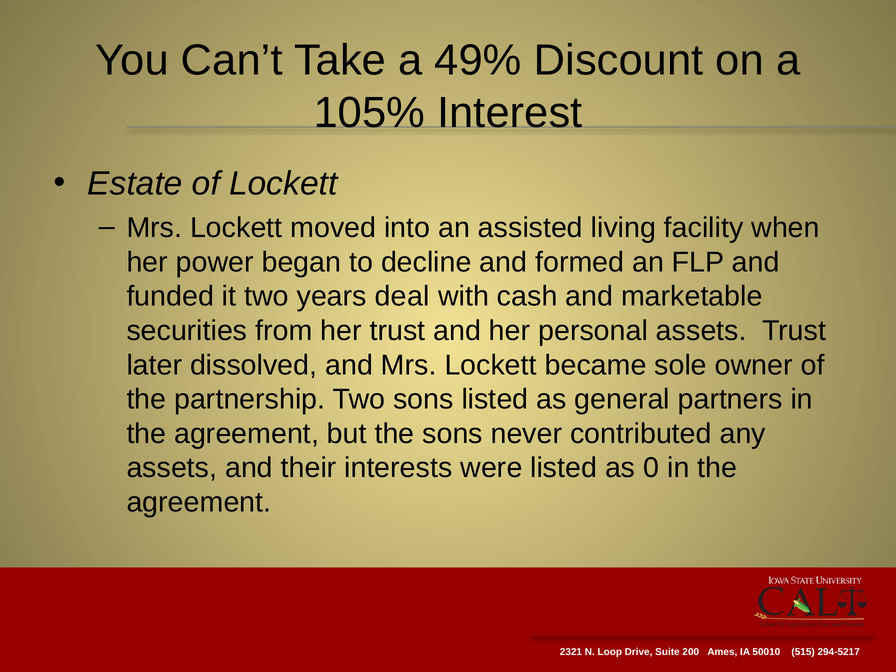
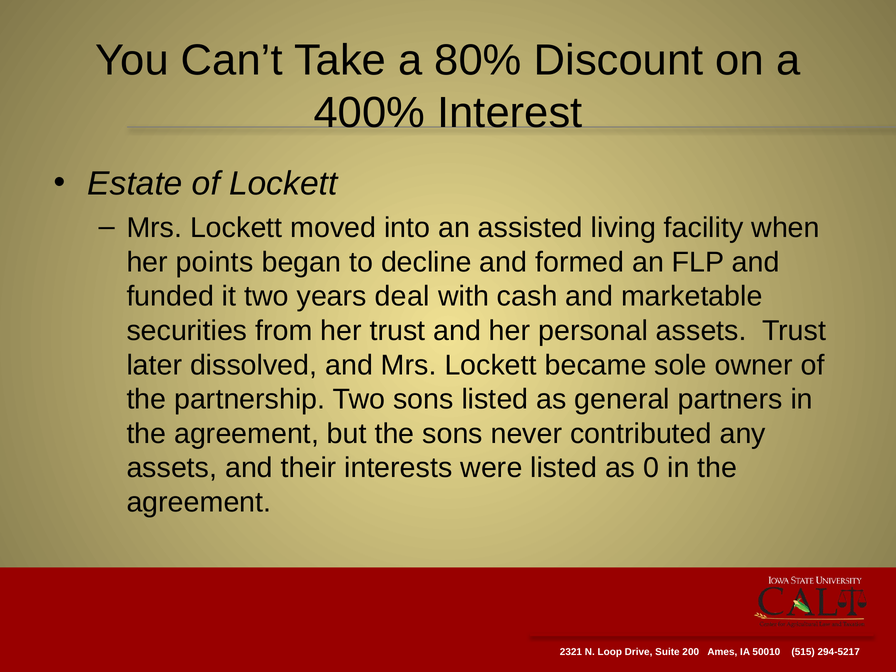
49%: 49% -> 80%
105%: 105% -> 400%
power: power -> points
